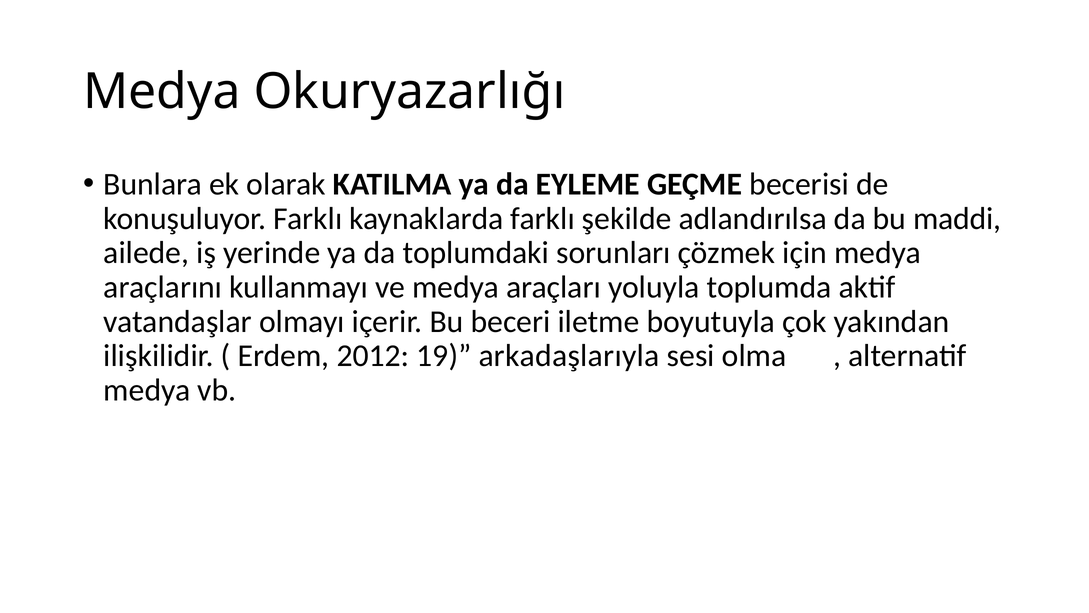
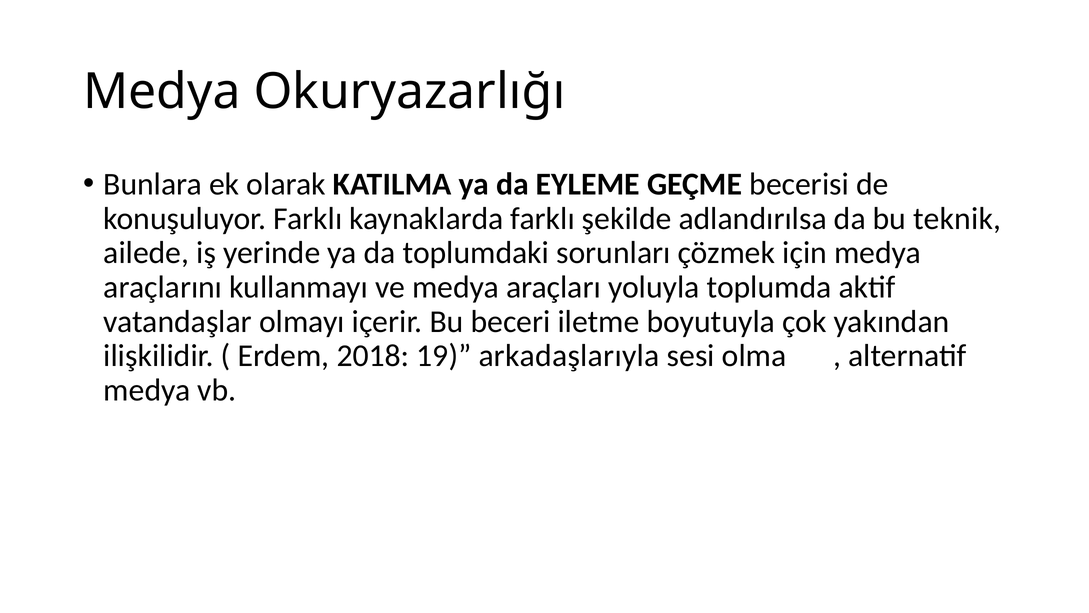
maddi: maddi -> teknik
2012: 2012 -> 2018
